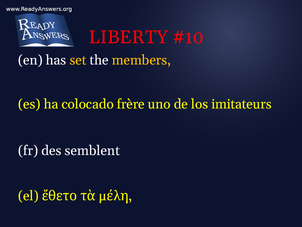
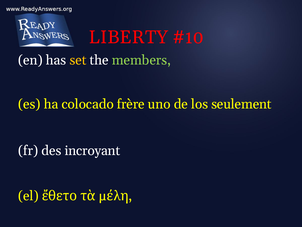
members colour: yellow -> light green
imitateurs: imitateurs -> seulement
semblent: semblent -> incroyant
